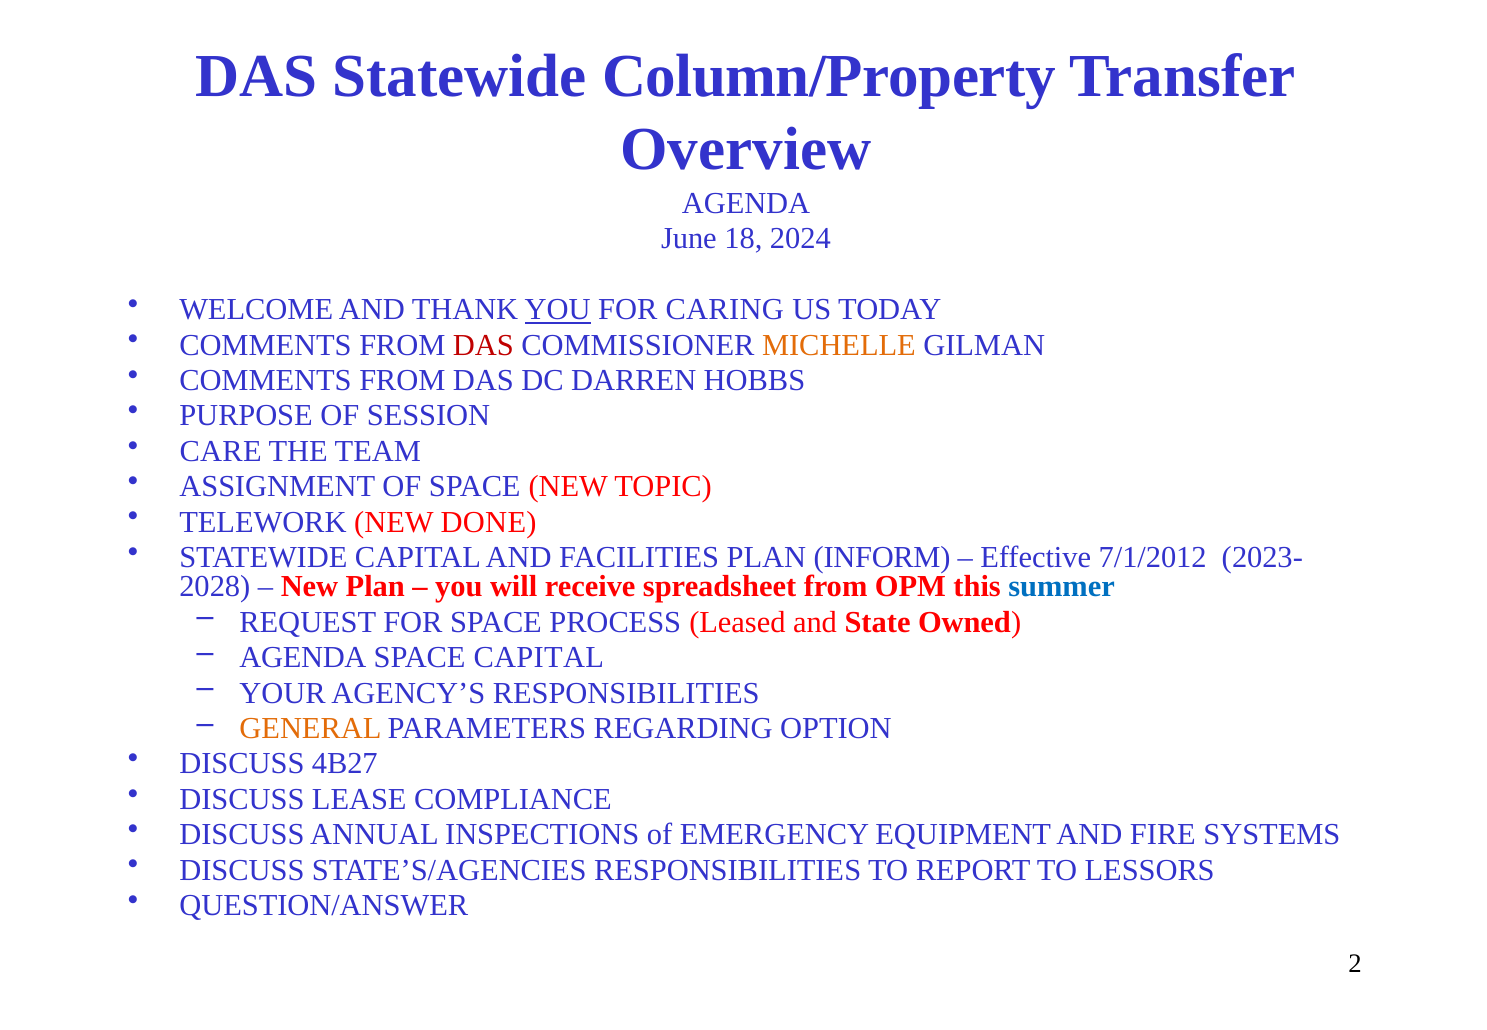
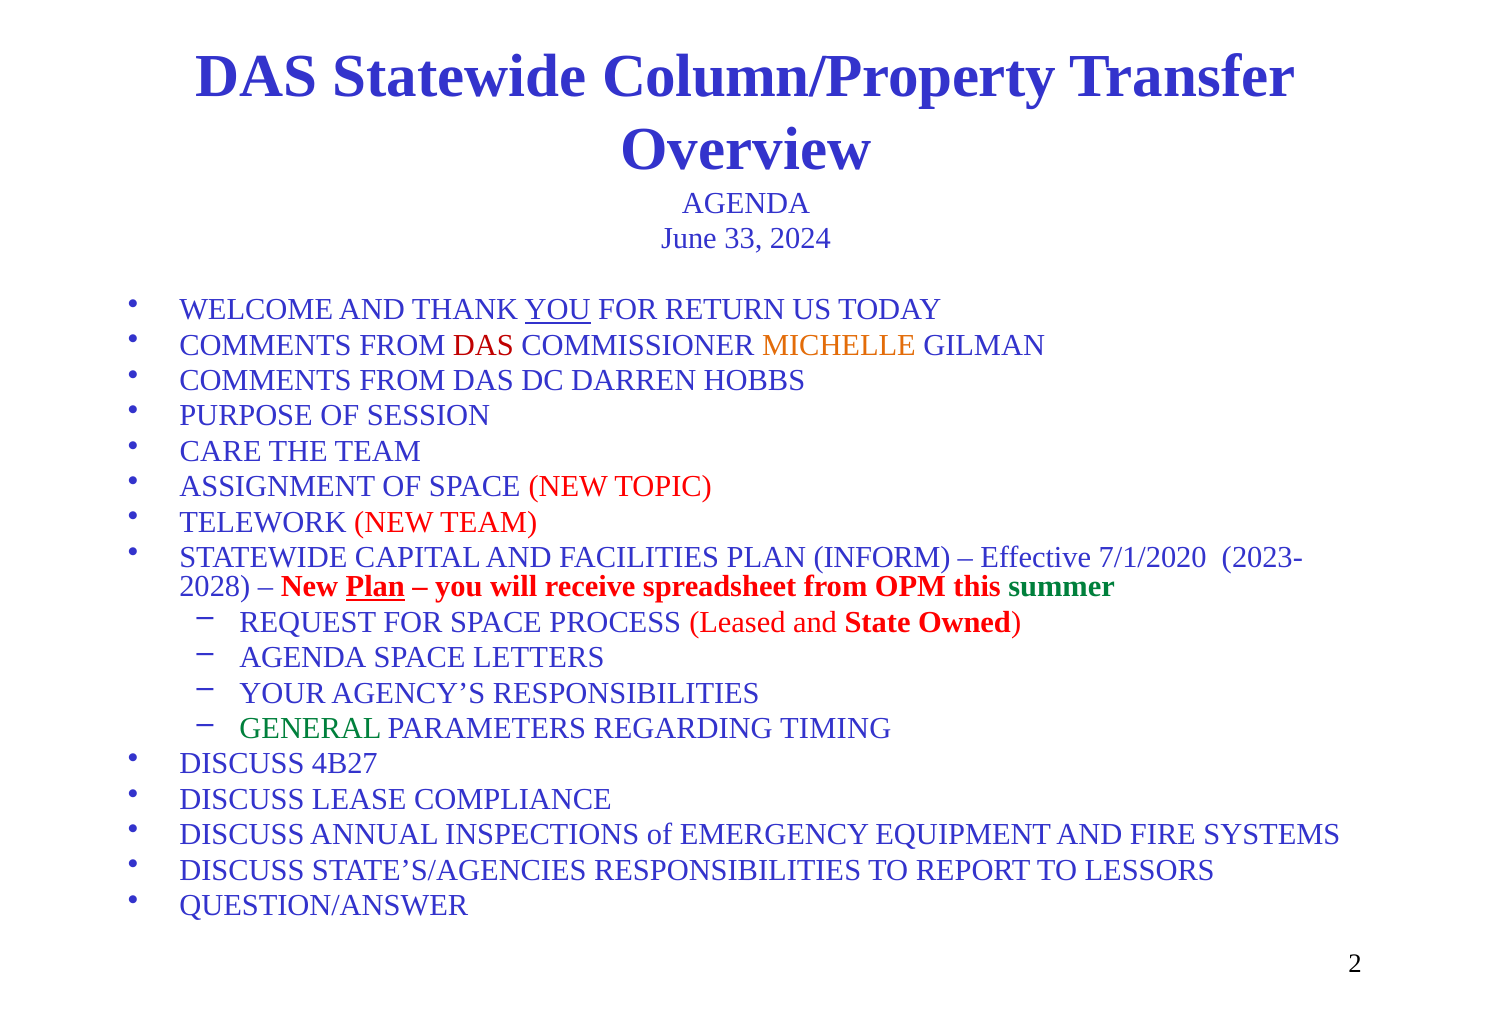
18: 18 -> 33
CARING: CARING -> RETURN
NEW DONE: DONE -> TEAM
7/1/2012: 7/1/2012 -> 7/1/2020
Plan at (375, 587) underline: none -> present
summer colour: blue -> green
SPACE CAPITAL: CAPITAL -> LETTERS
GENERAL colour: orange -> green
OPTION: OPTION -> TIMING
